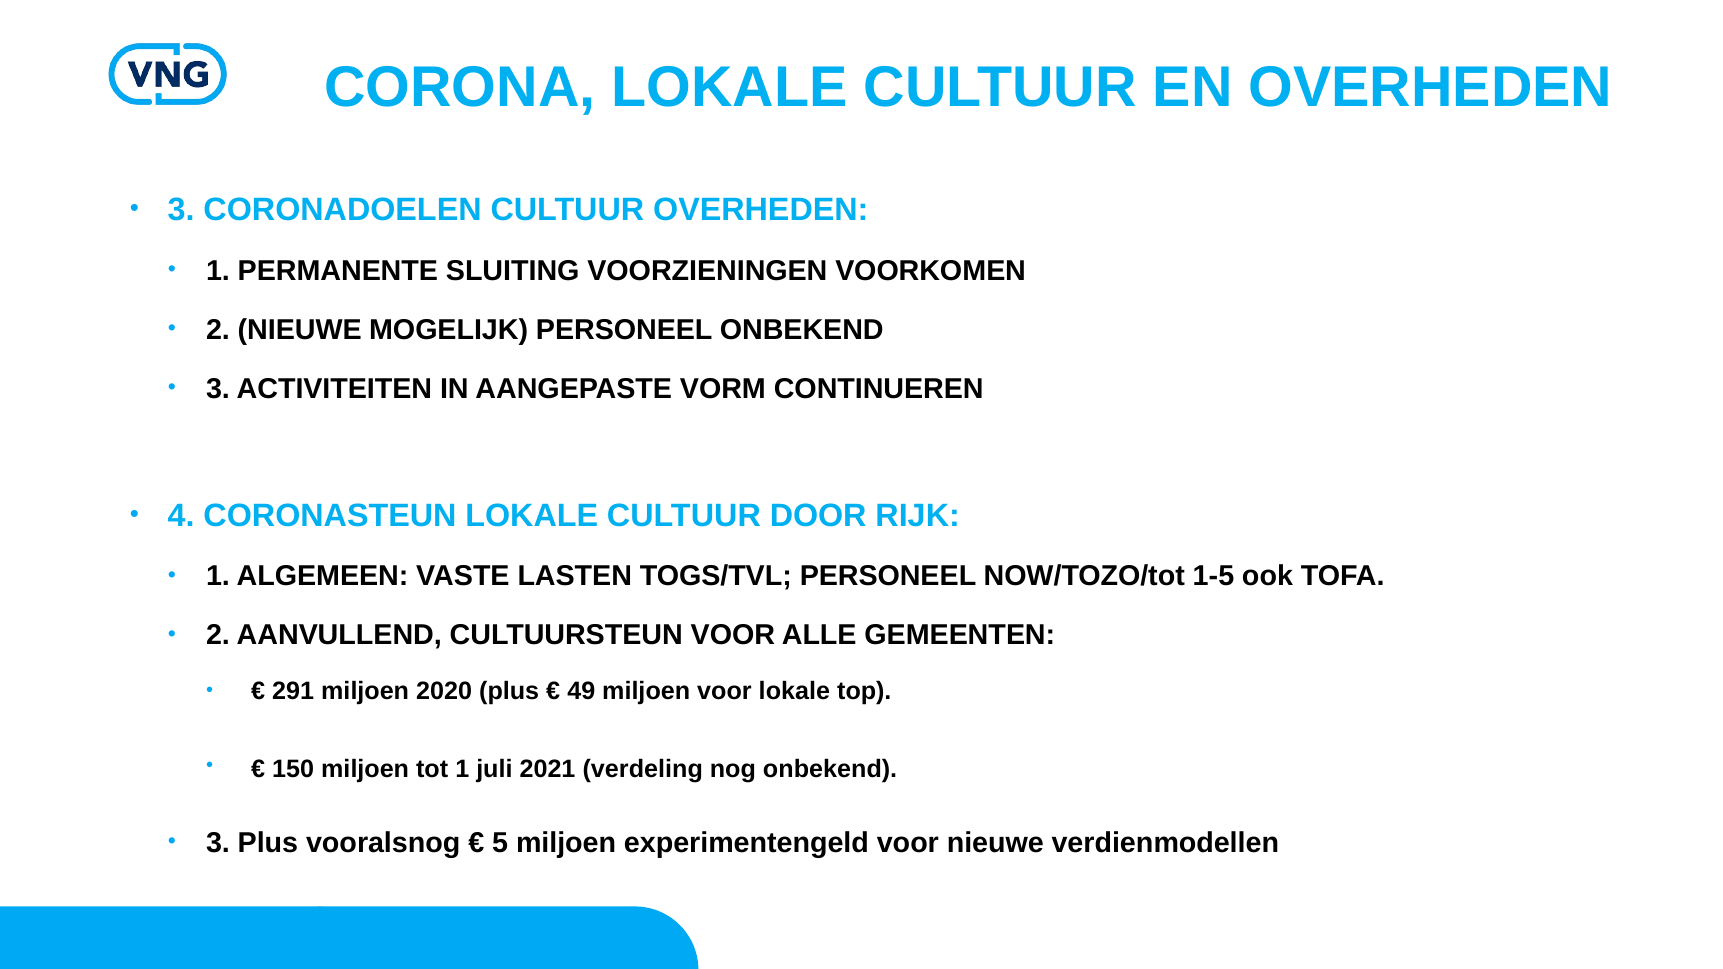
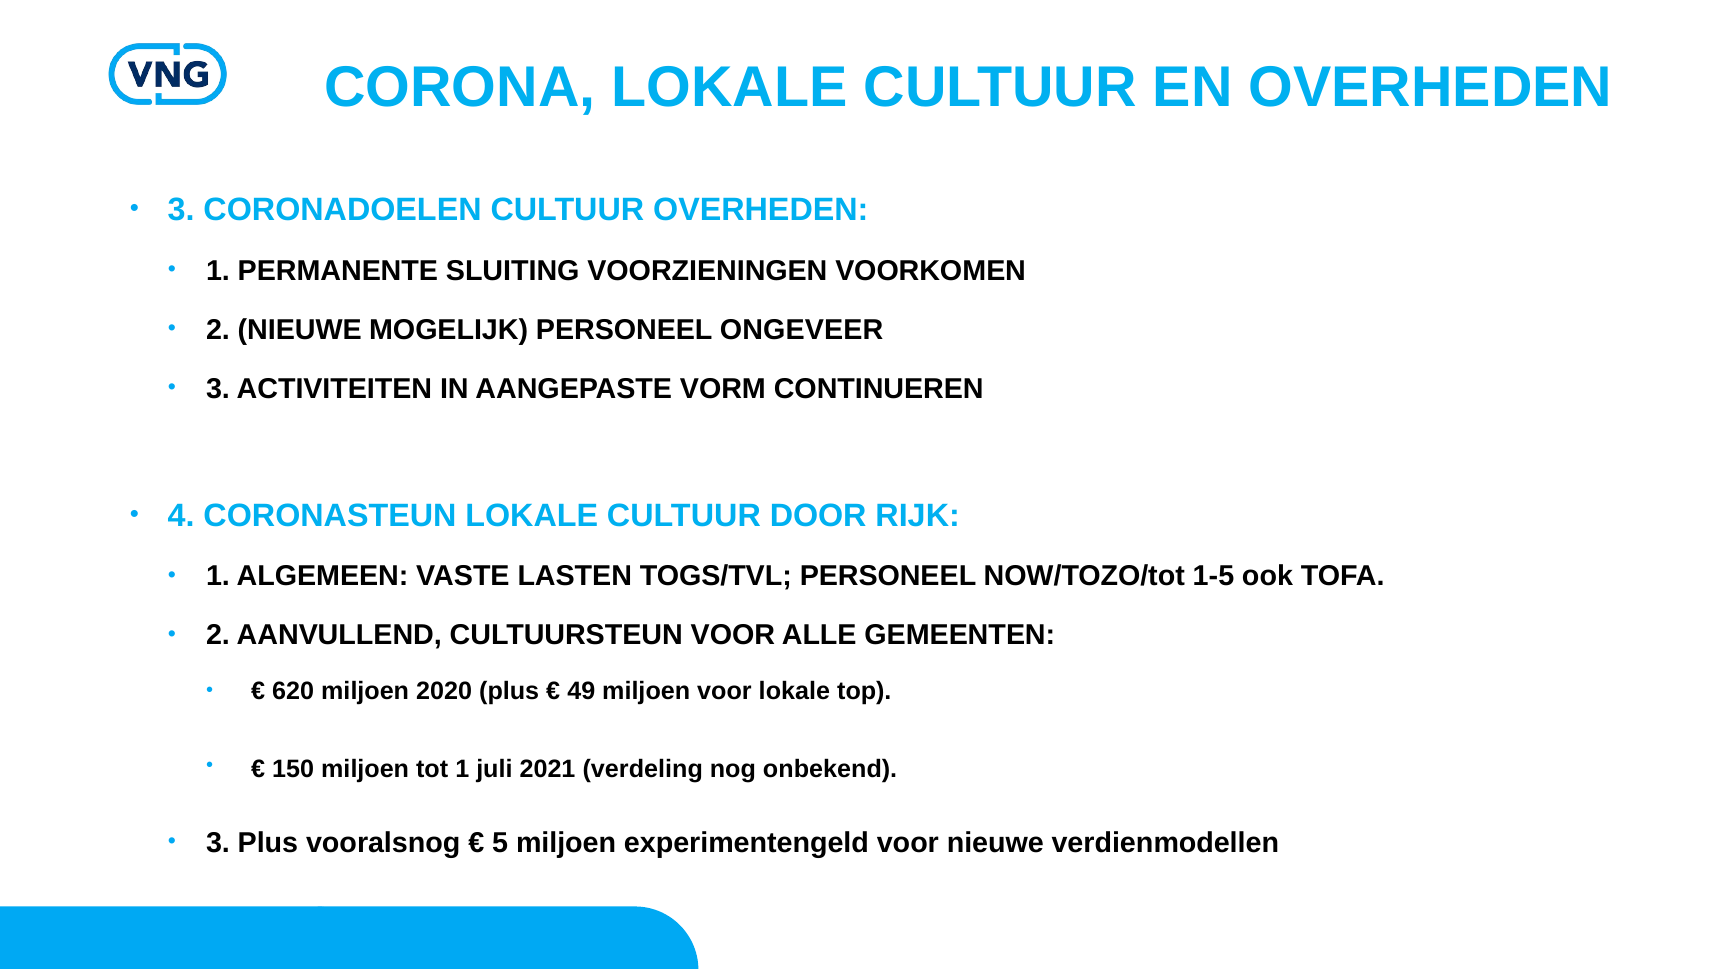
PERSONEEL ONBEKEND: ONBEKEND -> ONGEVEER
291: 291 -> 620
